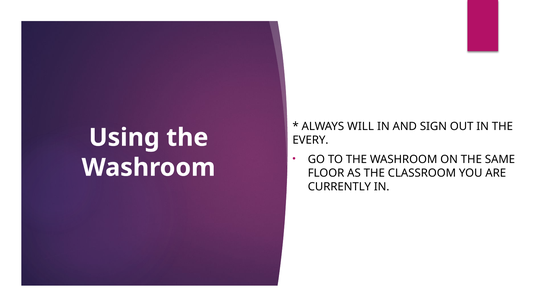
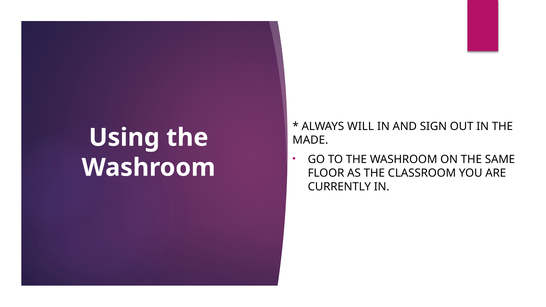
EVERY: EVERY -> MADE
